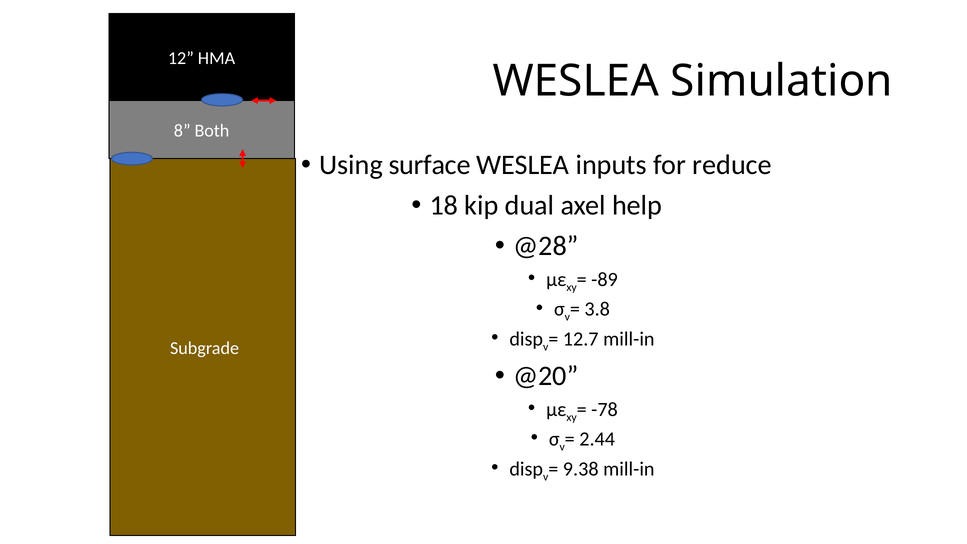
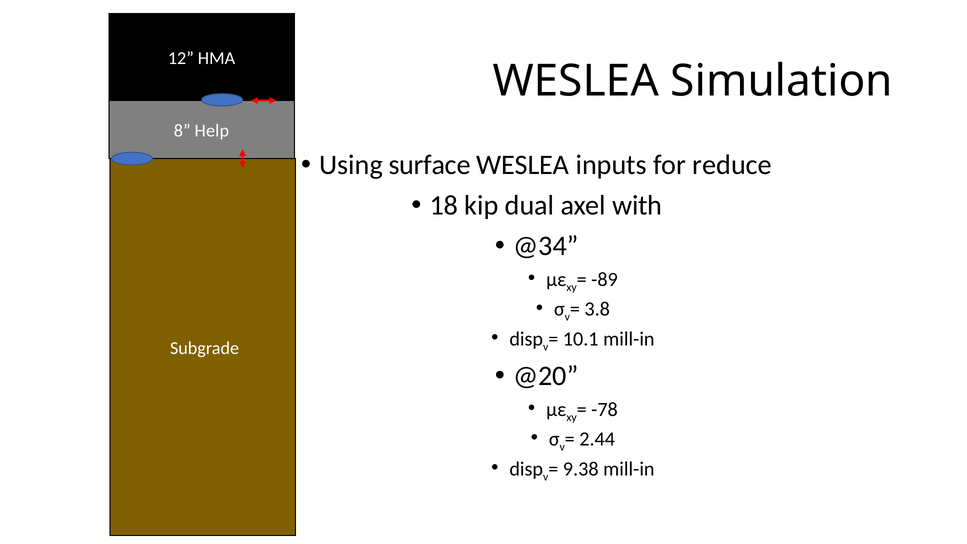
Both: Both -> Help
help: help -> with
@28: @28 -> @34
12.7: 12.7 -> 10.1
